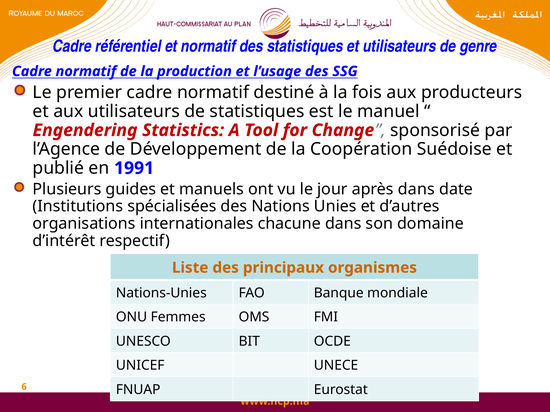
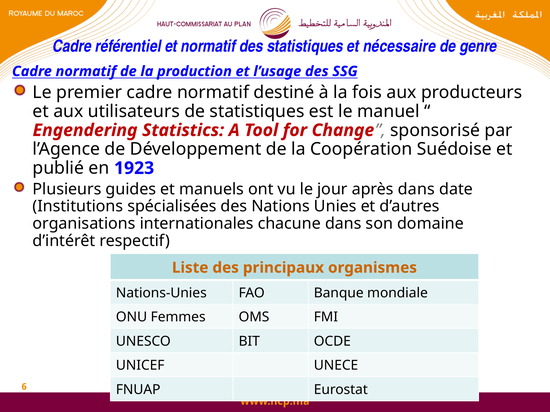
et utilisateurs: utilisateurs -> nécessaire
1991: 1991 -> 1923
